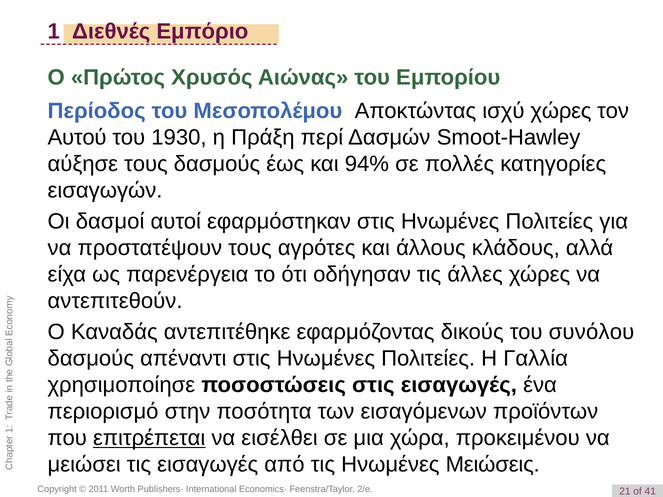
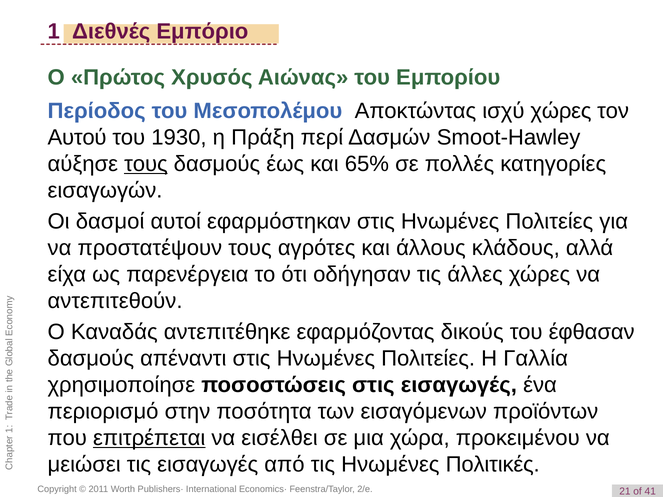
τους at (146, 164) underline: none -> present
94%: 94% -> 65%
συνόλου: συνόλου -> έφθασαν
Μειώσεις: Μειώσεις -> Πολιτικές
